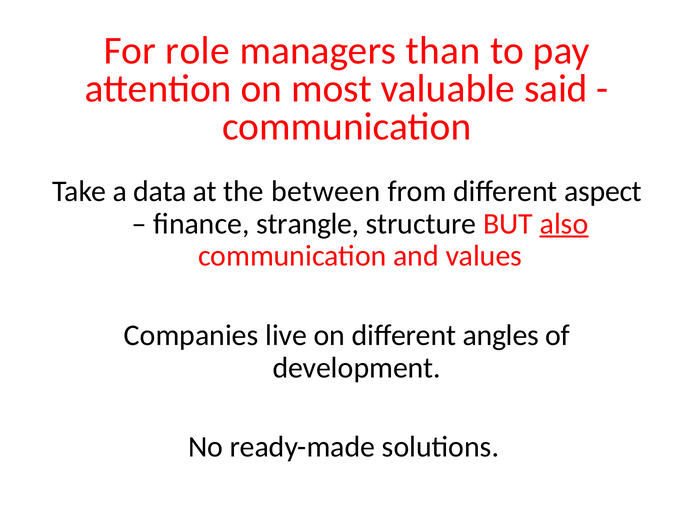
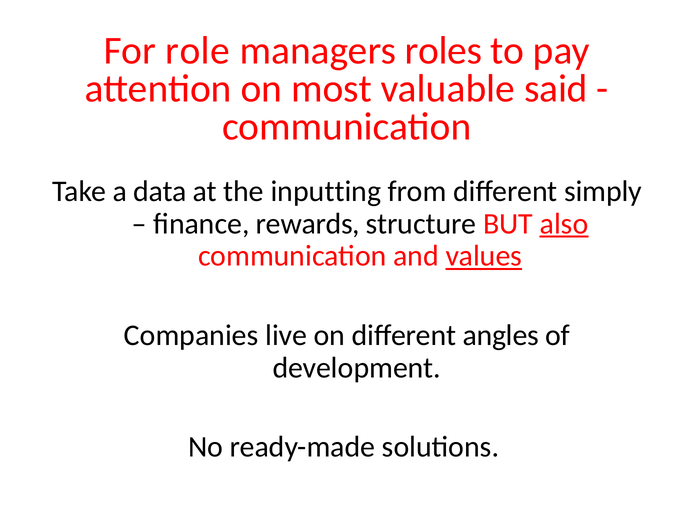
than: than -> roles
between: between -> inputting
aspect: aspect -> simply
strangle: strangle -> rewards
values underline: none -> present
